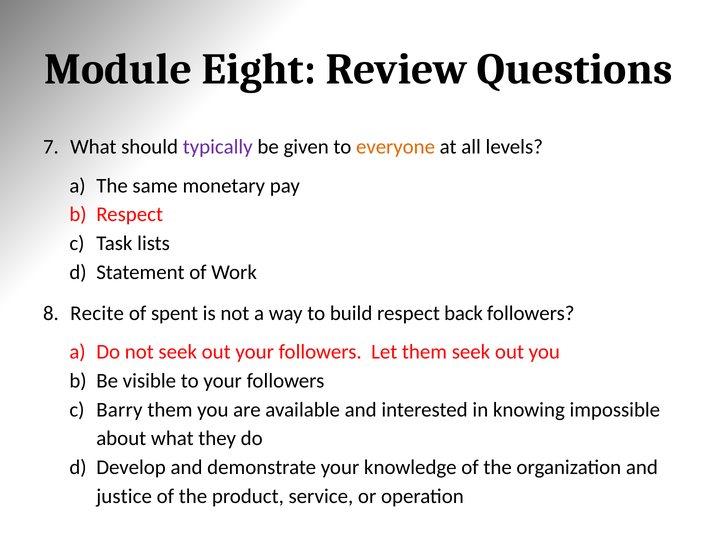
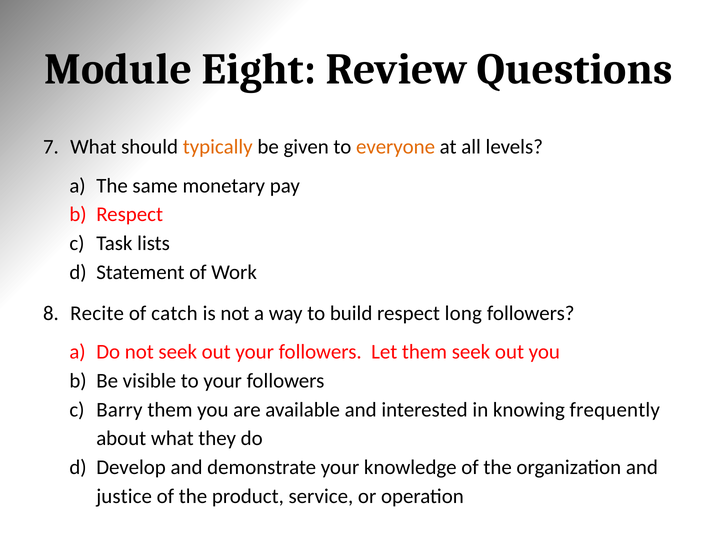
typically colour: purple -> orange
spent: spent -> catch
back: back -> long
impossible: impossible -> frequently
